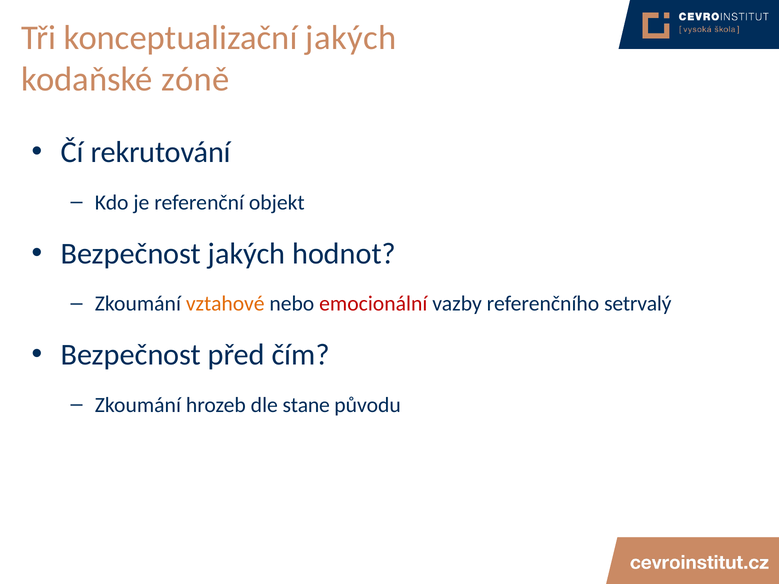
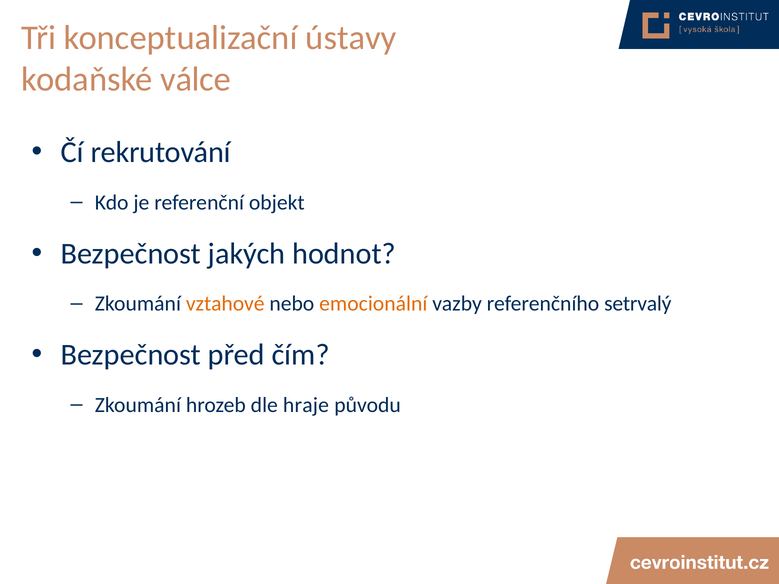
konceptualizační jakých: jakých -> ústavy
zóně: zóně -> válce
emocionální colour: red -> orange
stane: stane -> hraje
